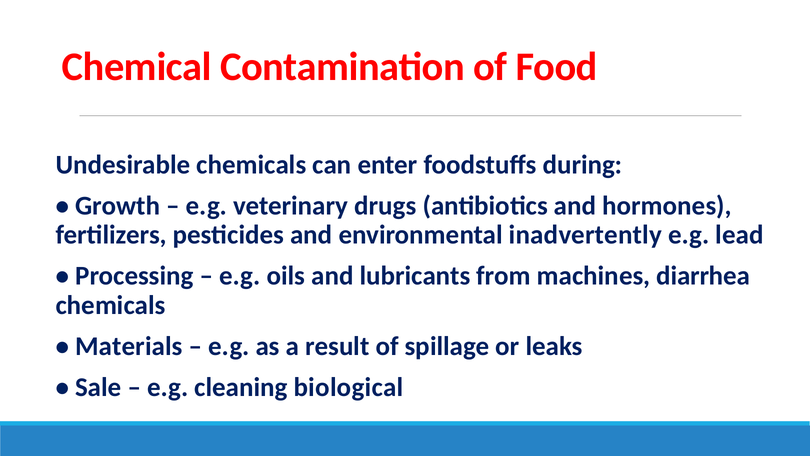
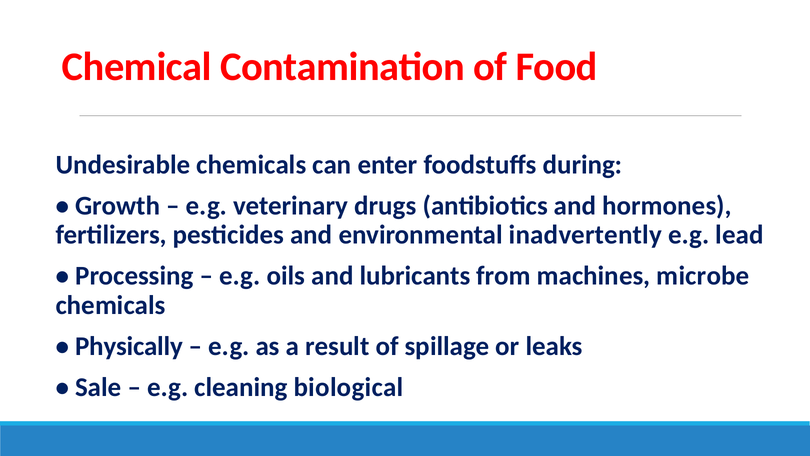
diarrhea: diarrhea -> microbe
Materials: Materials -> Physically
